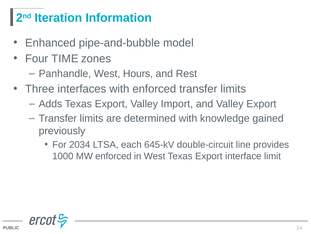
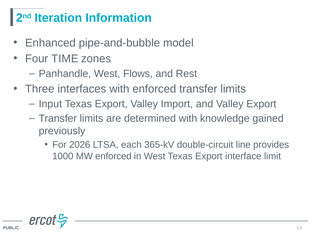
Hours: Hours -> Flows
Adds: Adds -> Input
2034: 2034 -> 2026
645-kV: 645-kV -> 365-kV
